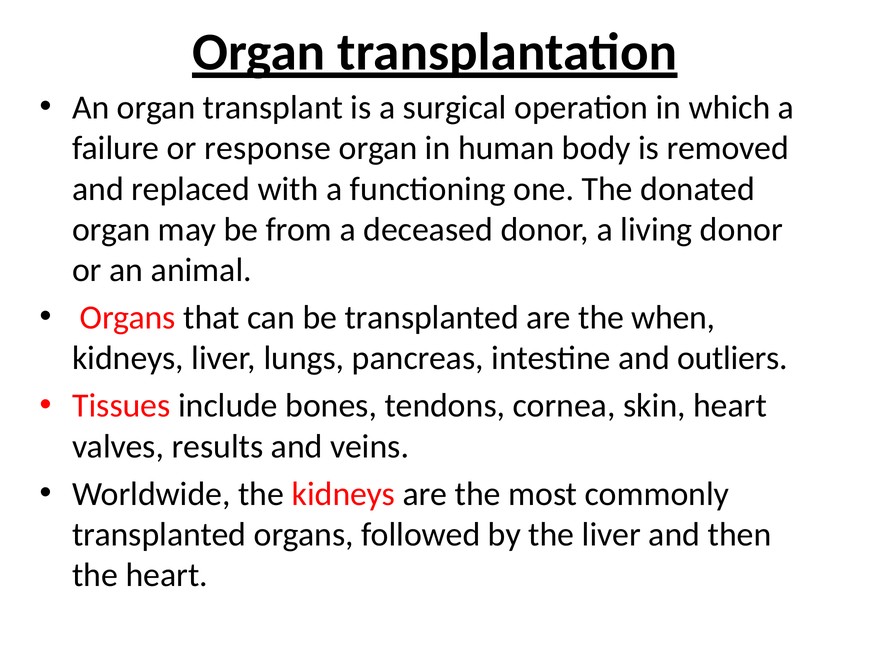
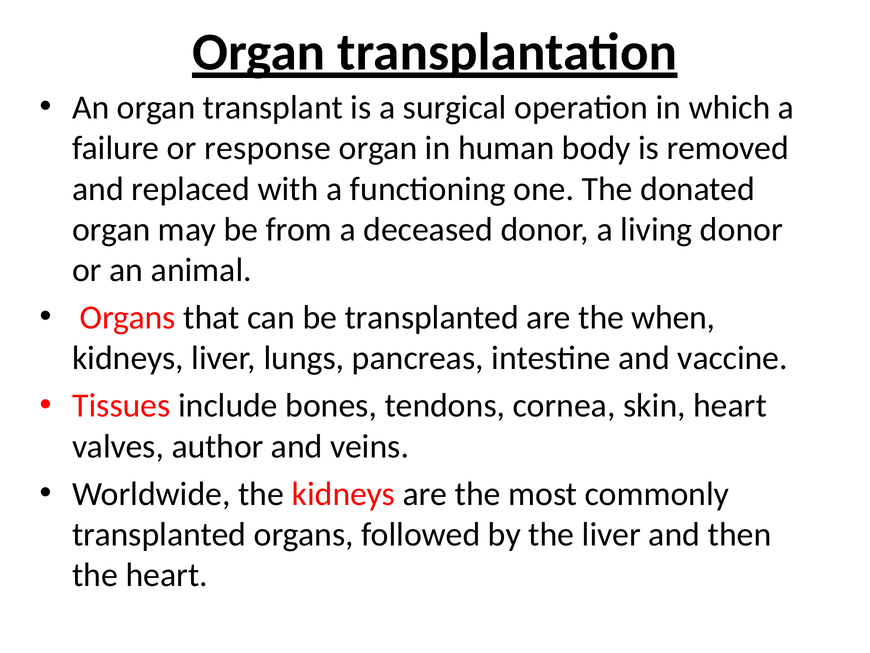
outliers: outliers -> vaccine
results: results -> author
